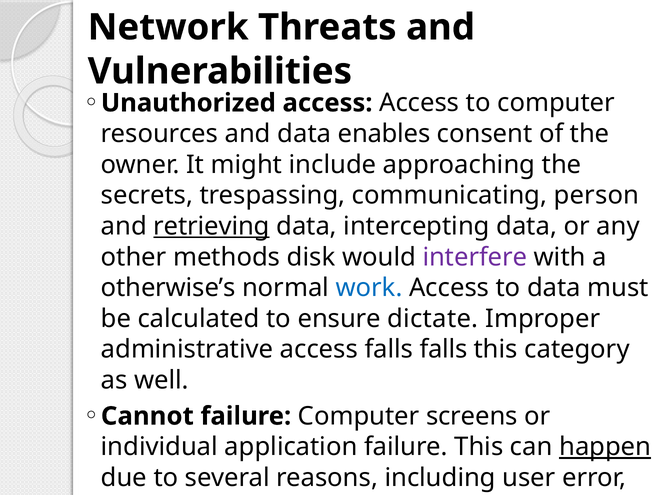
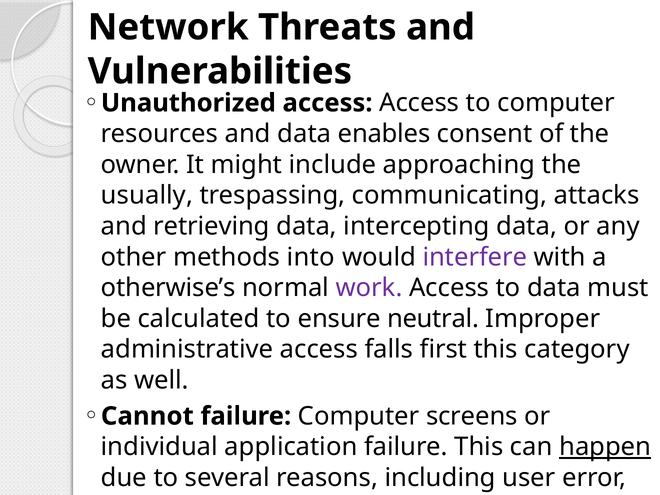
secrets: secrets -> usually
person: person -> attacks
retrieving underline: present -> none
disk: disk -> into
work colour: blue -> purple
dictate: dictate -> neutral
falls falls: falls -> first
